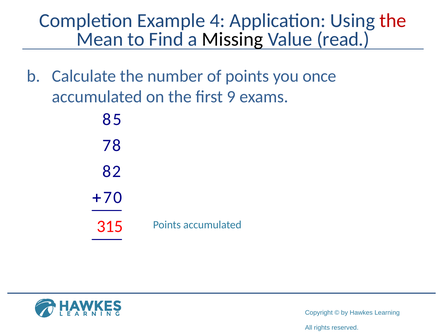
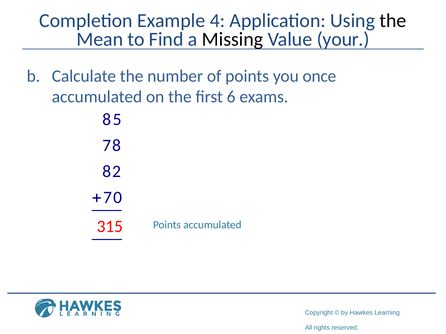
the at (393, 21) colour: red -> black
read: read -> your
9: 9 -> 6
